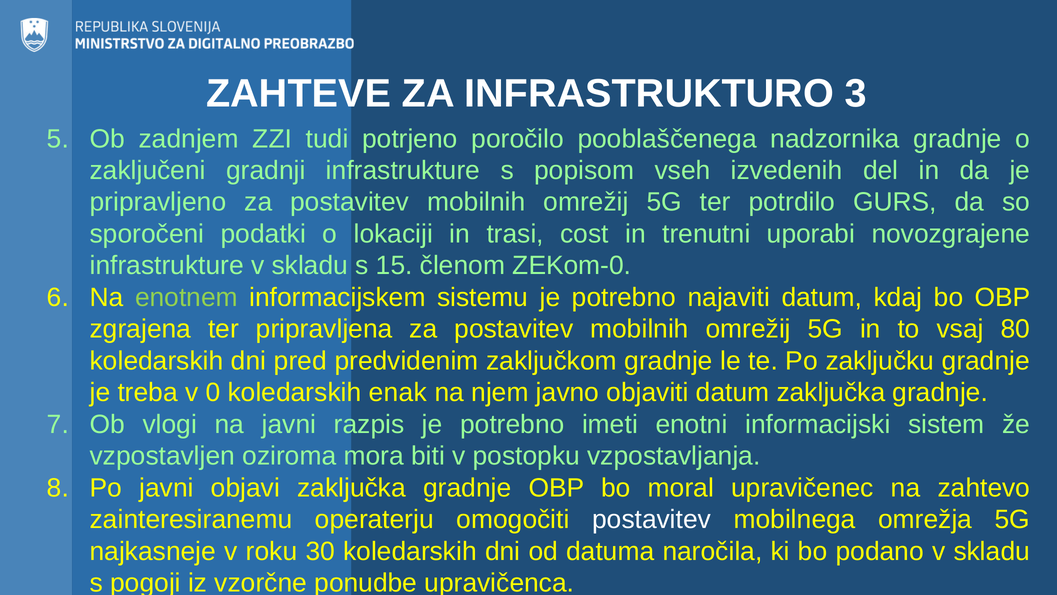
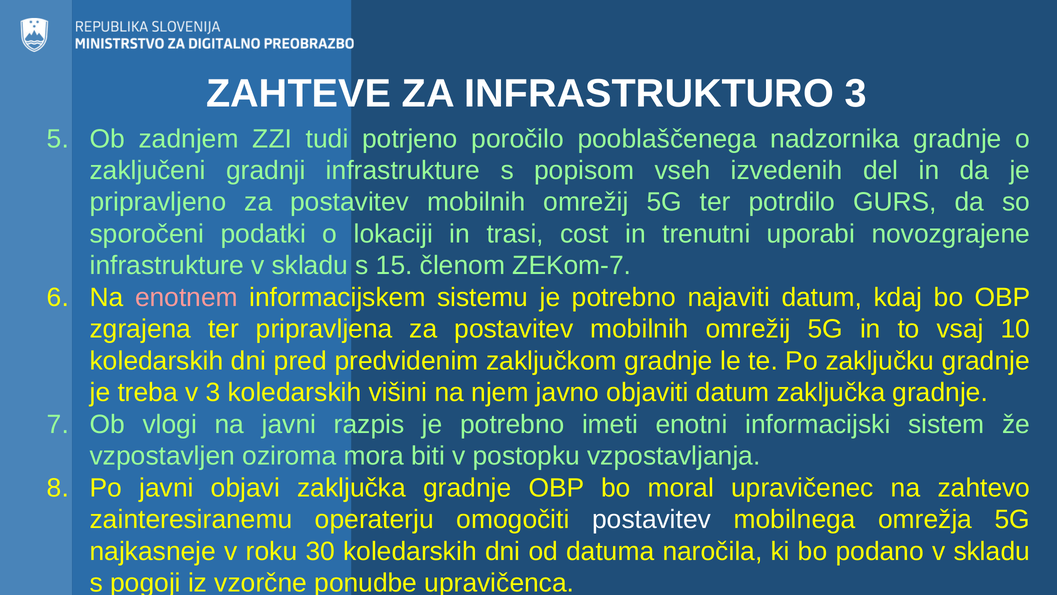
ZEKom-0: ZEKom-0 -> ZEKom-7
enotnem colour: light green -> pink
80: 80 -> 10
v 0: 0 -> 3
enak: enak -> višini
